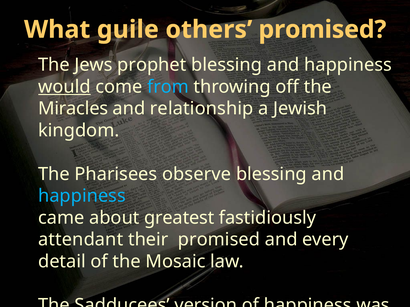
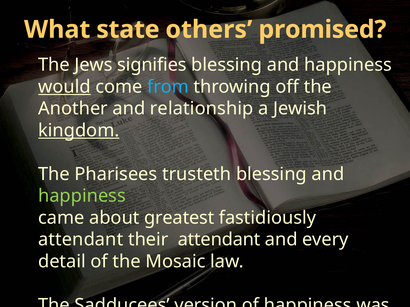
guile: guile -> state
prophet: prophet -> signifies
Miracles: Miracles -> Another
kingdom underline: none -> present
observe: observe -> trusteth
happiness at (82, 196) colour: light blue -> light green
their promised: promised -> attendant
